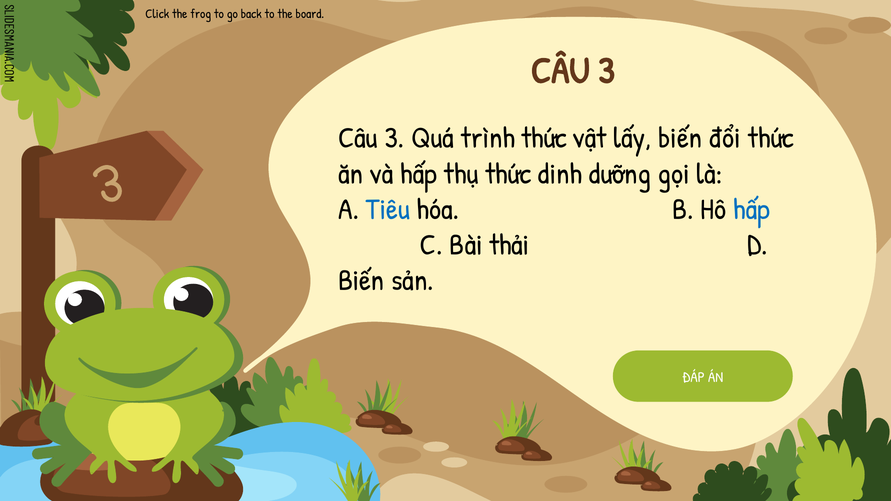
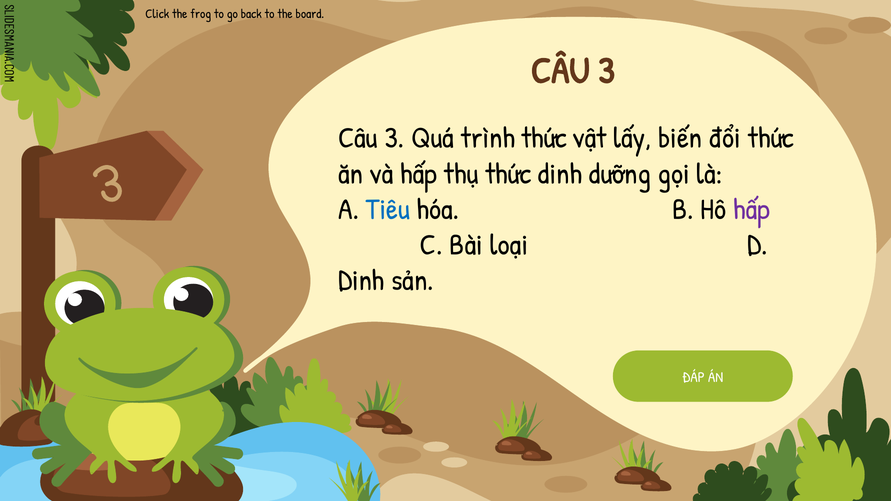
hấp at (751, 209) colour: blue -> purple
thải: thải -> loại
Biến at (361, 281): Biến -> Dinh
